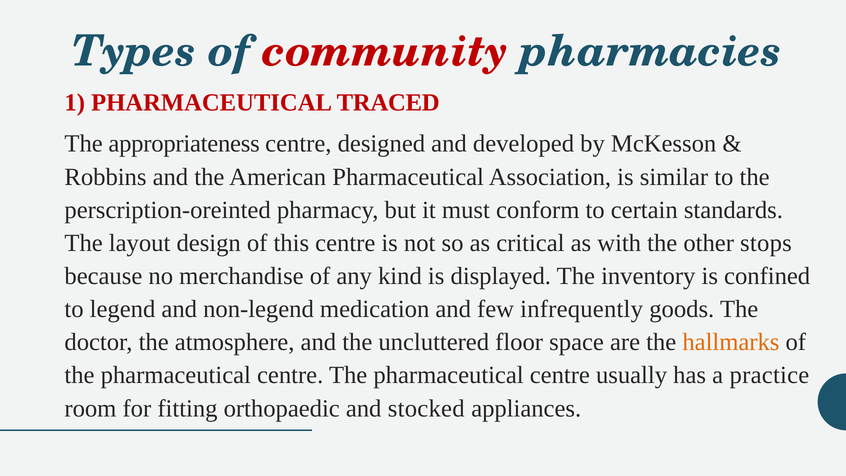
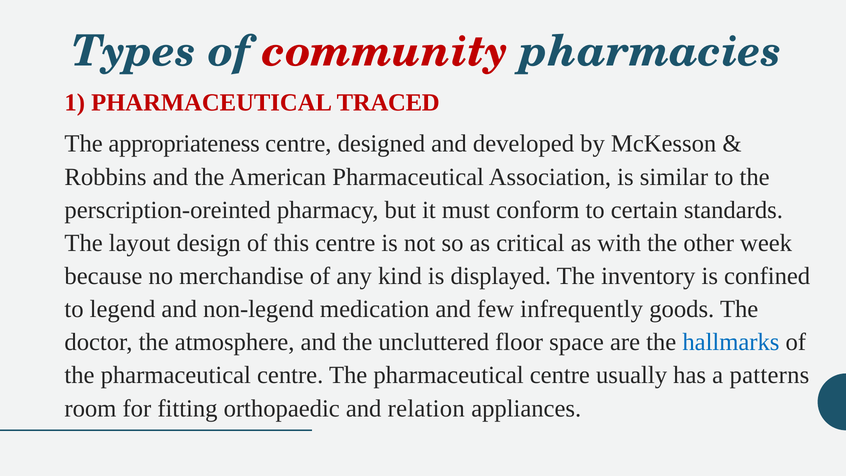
stops: stops -> week
hallmarks colour: orange -> blue
practice: practice -> patterns
stocked: stocked -> relation
